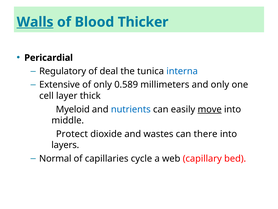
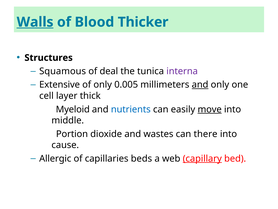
Pericardial: Pericardial -> Structures
Regulatory: Regulatory -> Squamous
interna colour: blue -> purple
0.589: 0.589 -> 0.005
and at (200, 85) underline: none -> present
Protect: Protect -> Portion
layers: layers -> cause
Normal: Normal -> Allergic
cycle: cycle -> beds
capillary underline: none -> present
